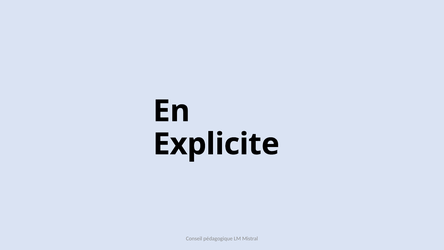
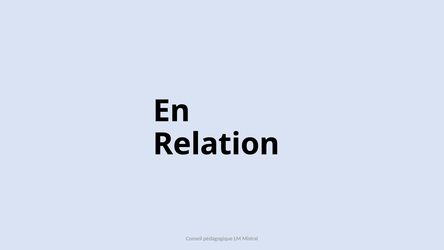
Explicite: Explicite -> Relation
